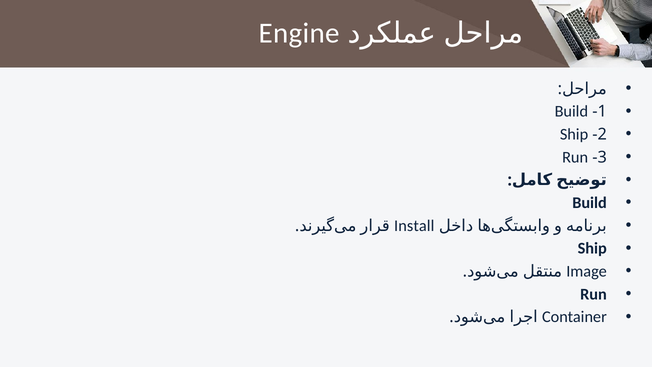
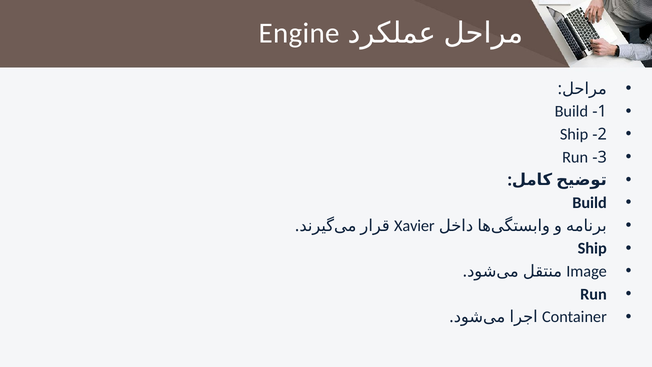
Install: Install -> Xavier
